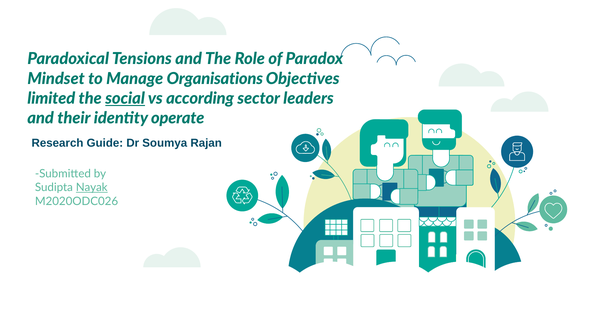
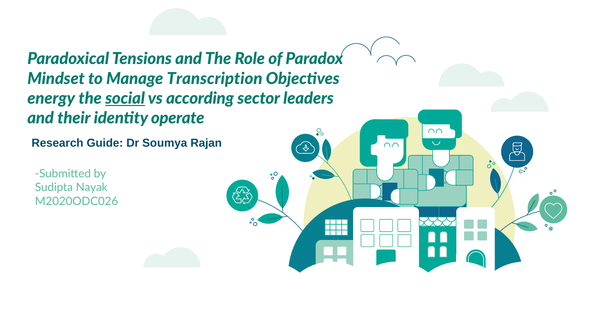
Organisations: Organisations -> Transcription
limited: limited -> energy
Nayak underline: present -> none
